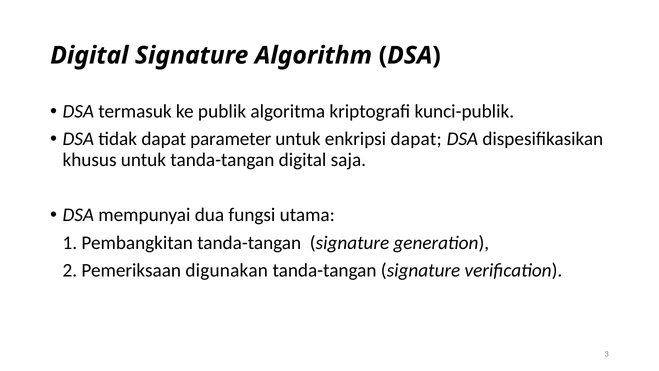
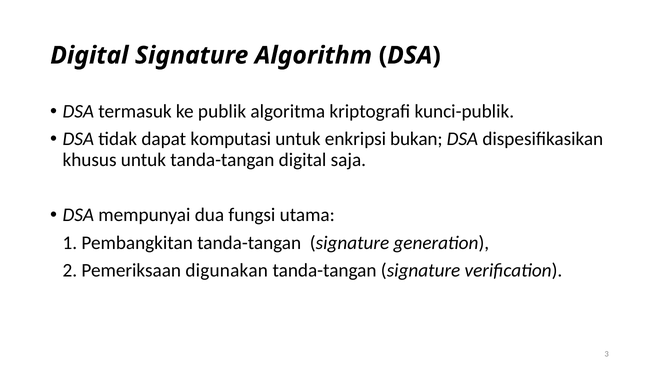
parameter: parameter -> komputasi
enkripsi dapat: dapat -> bukan
